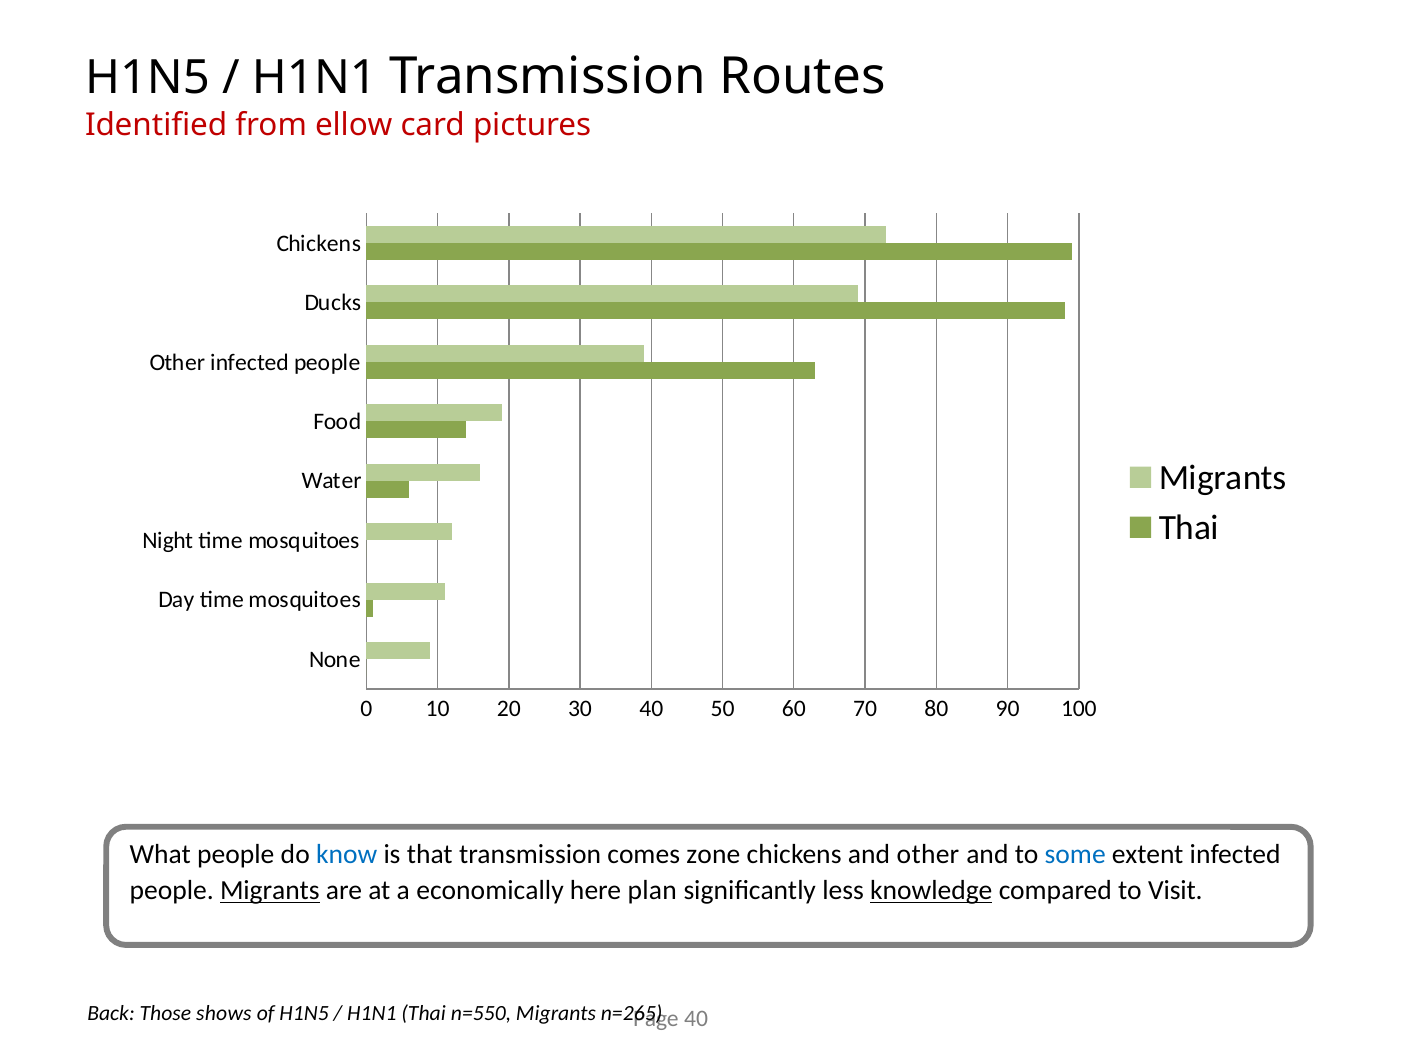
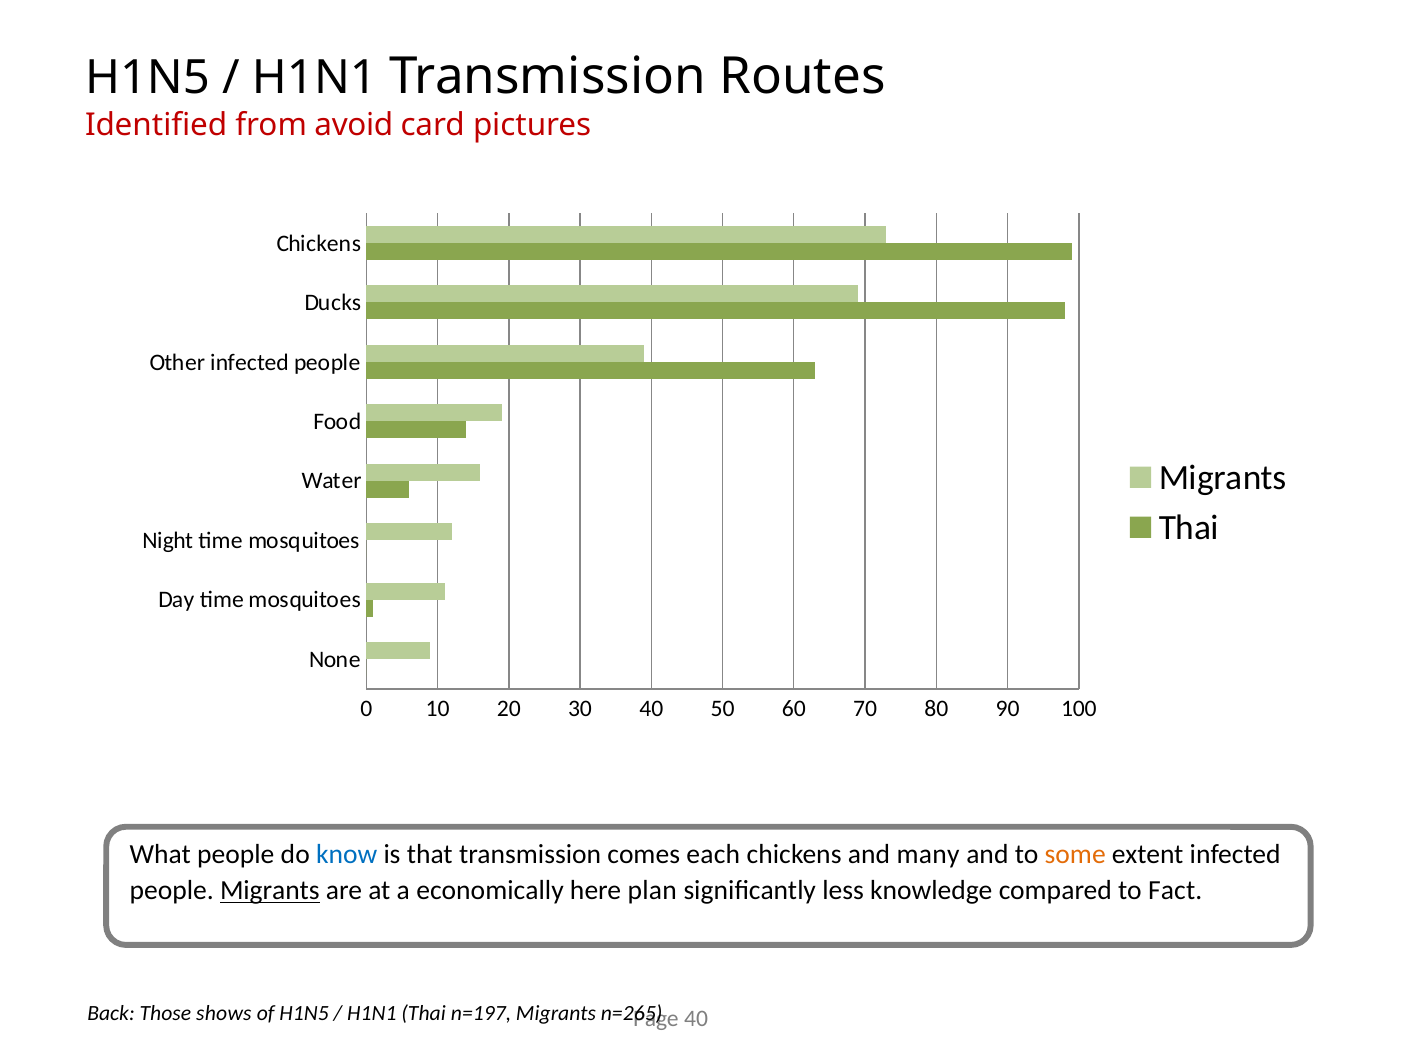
ellow: ellow -> avoid
zone: zone -> each
and other: other -> many
some colour: blue -> orange
knowledge underline: present -> none
Visit: Visit -> Fact
n=550: n=550 -> n=197
